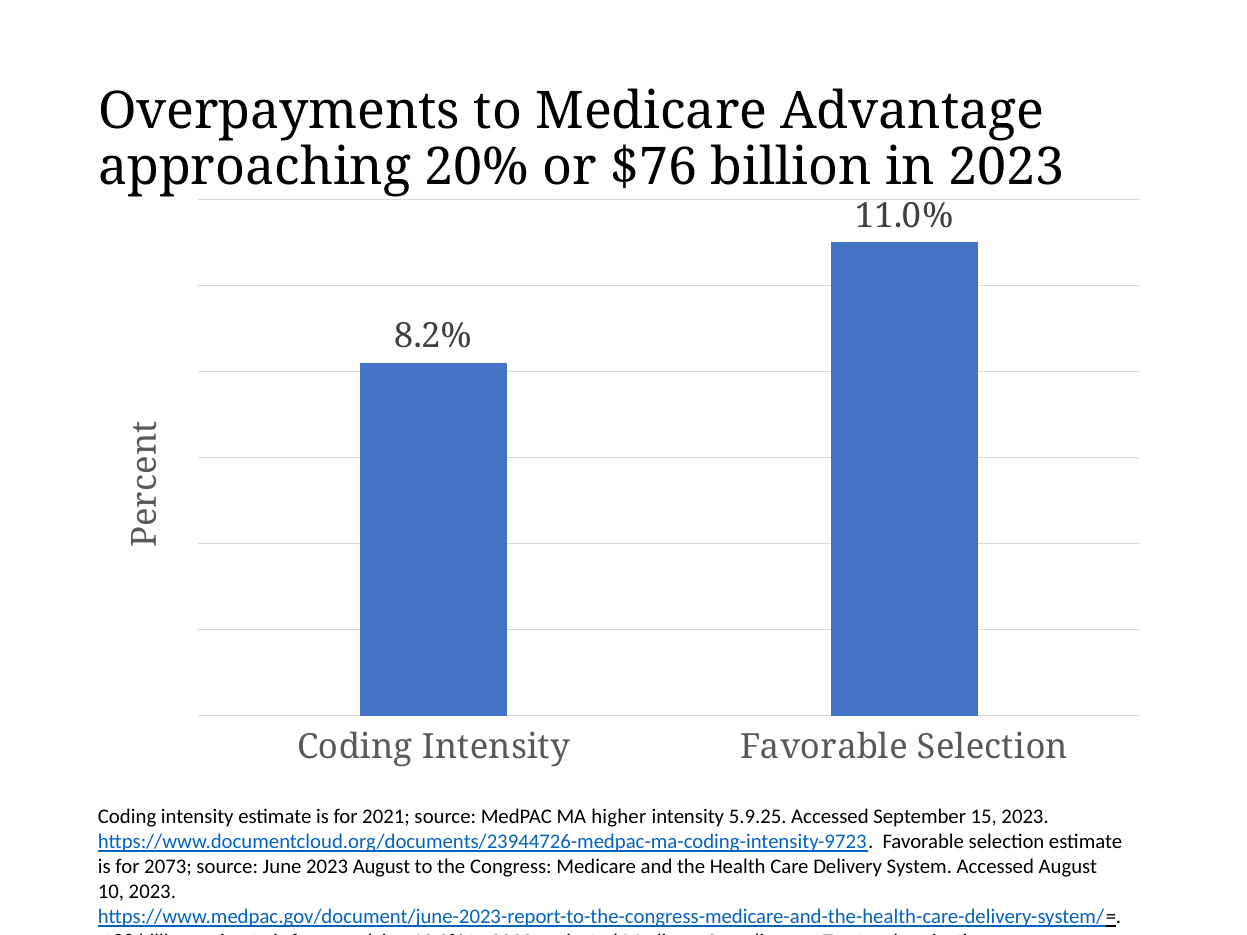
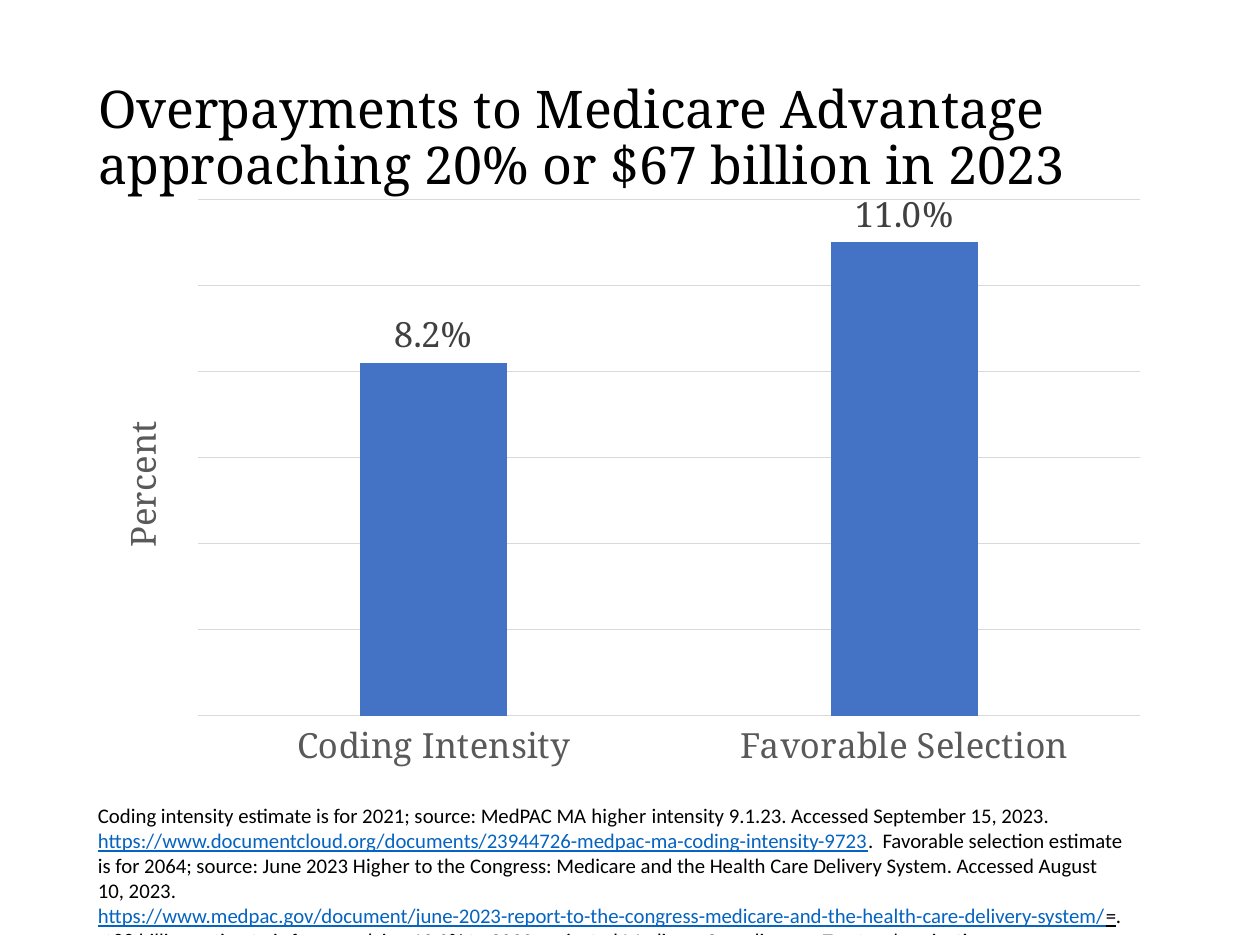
$76: $76 -> $67
5.9.25: 5.9.25 -> 9.1.23
2073: 2073 -> 2064
2023 August: August -> Higher
